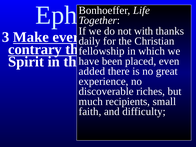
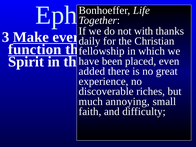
contrary: contrary -> function
recipients: recipients -> annoying
